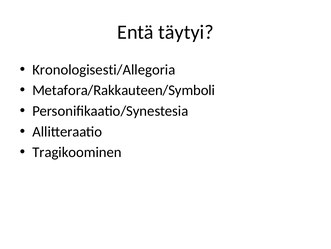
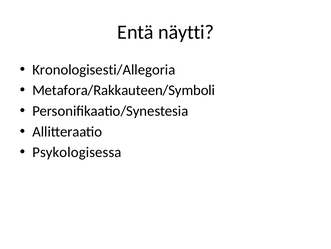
täytyi: täytyi -> näytti
Tragikoominen: Tragikoominen -> Psykologisessa
